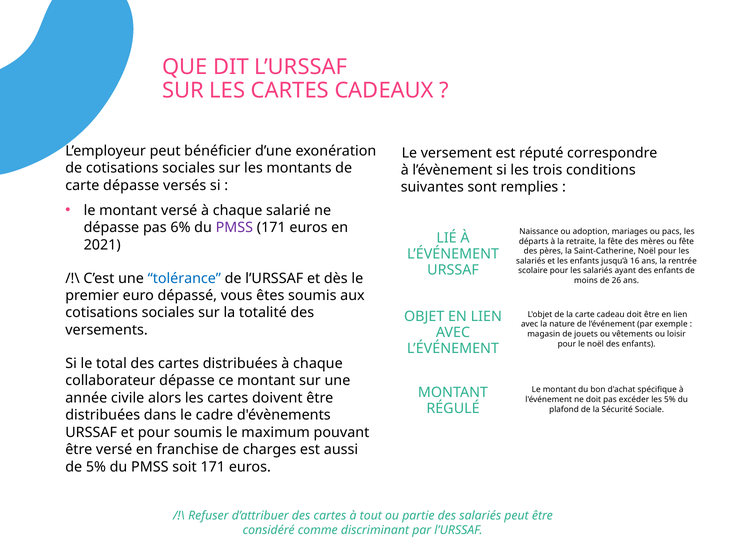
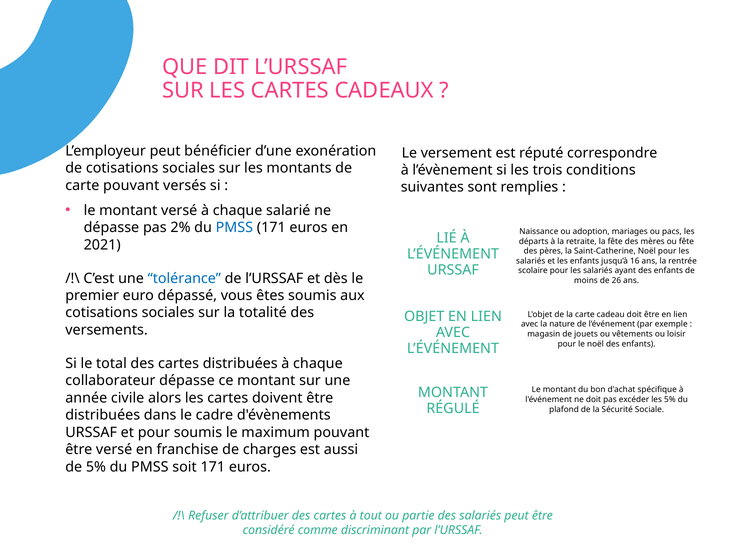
carte dépasse: dépasse -> pouvant
6%: 6% -> 2%
PMSS at (234, 228) colour: purple -> blue
